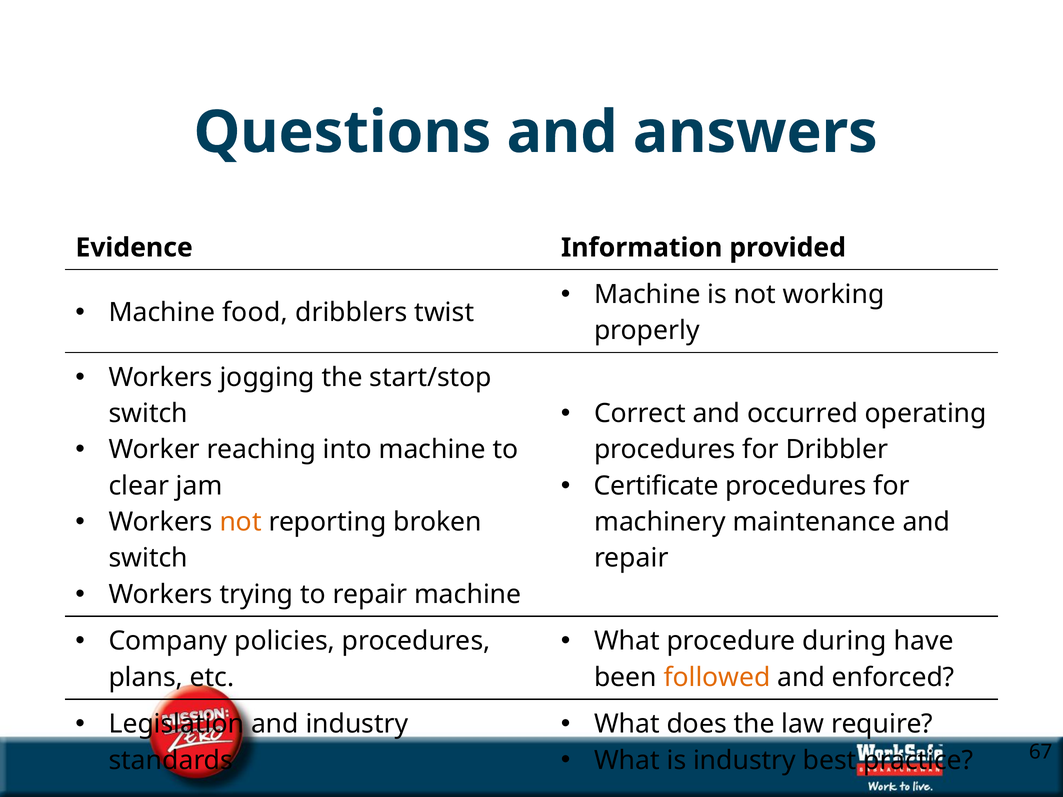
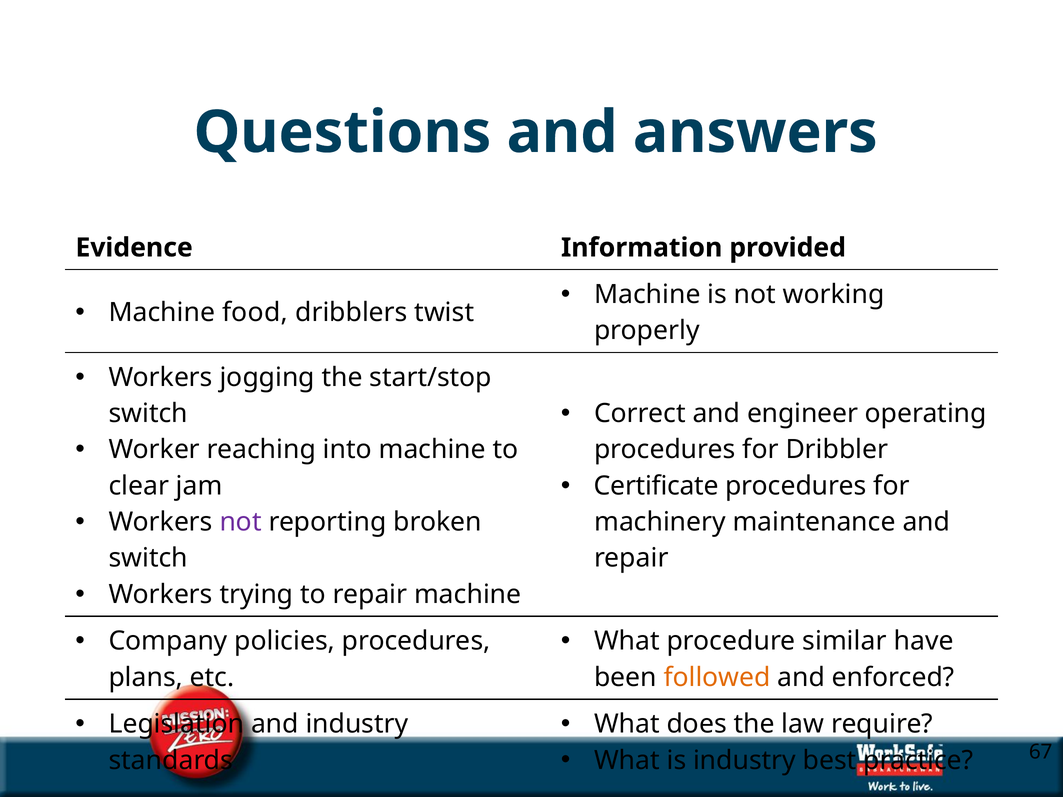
occurred: occurred -> engineer
not at (241, 522) colour: orange -> purple
during: during -> similar
